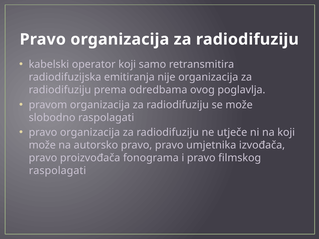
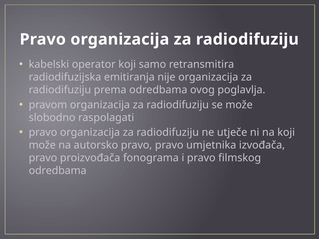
raspolagati at (58, 171): raspolagati -> odredbama
